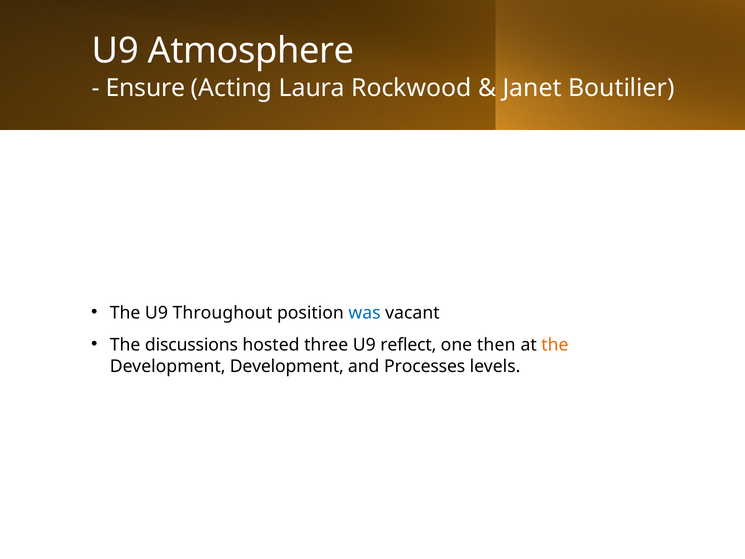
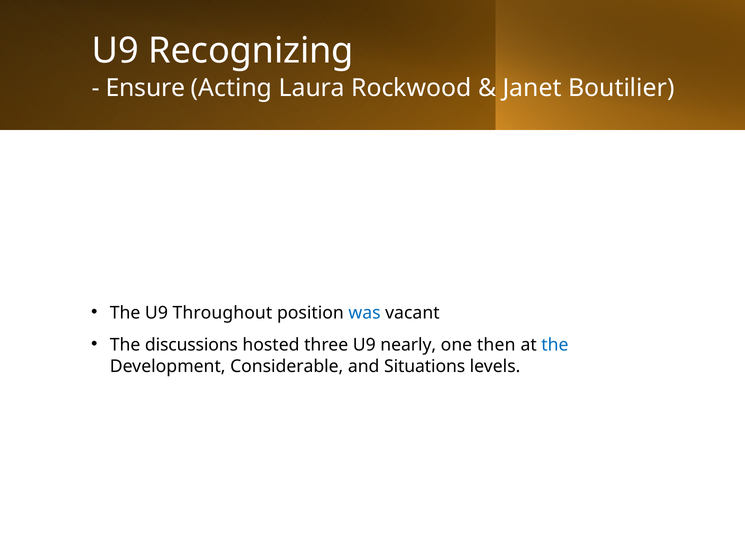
Atmosphere: Atmosphere -> Recognizing
reflect: reflect -> nearly
the at (555, 345) colour: orange -> blue
Development Development: Development -> Considerable
Processes: Processes -> Situations
